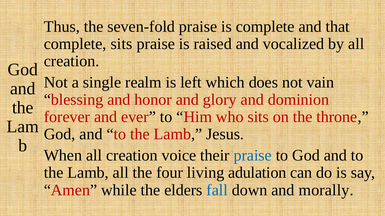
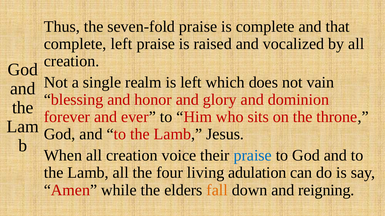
complete sits: sits -> left
fall colour: blue -> orange
morally: morally -> reigning
